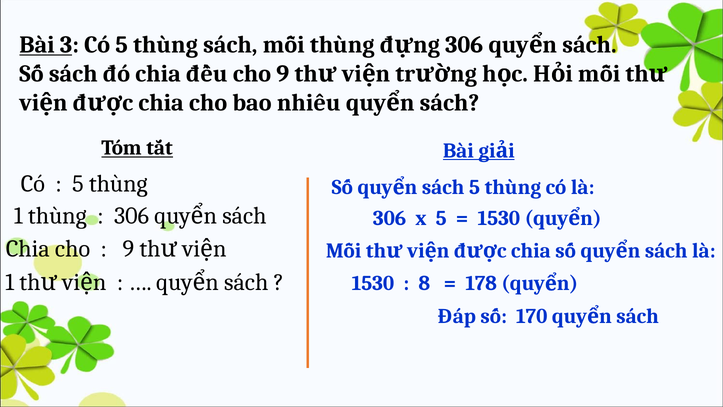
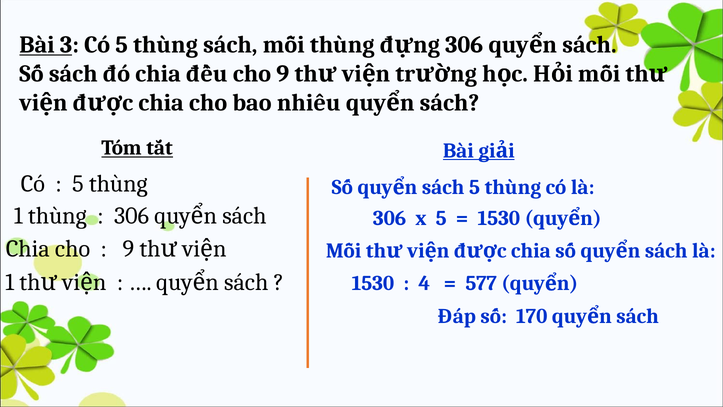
8: 8 -> 4
178: 178 -> 577
